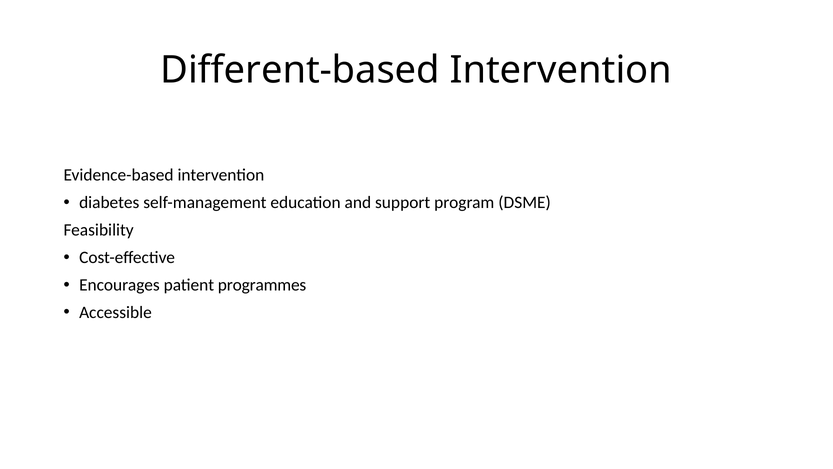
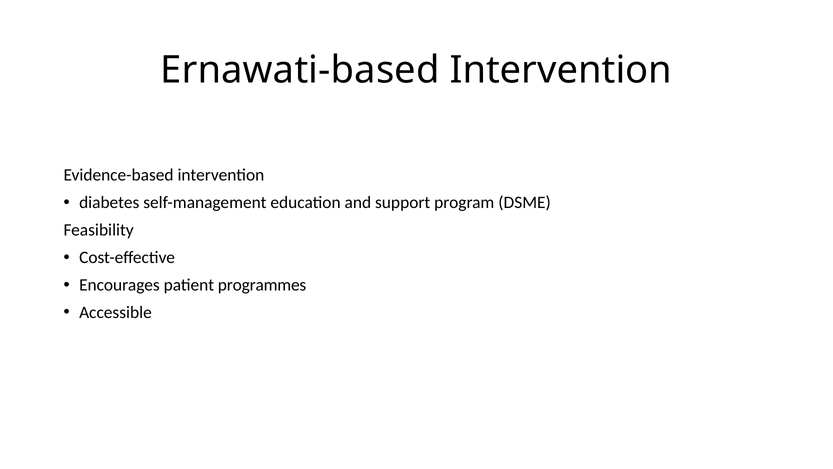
Different-based: Different-based -> Ernawati-based
